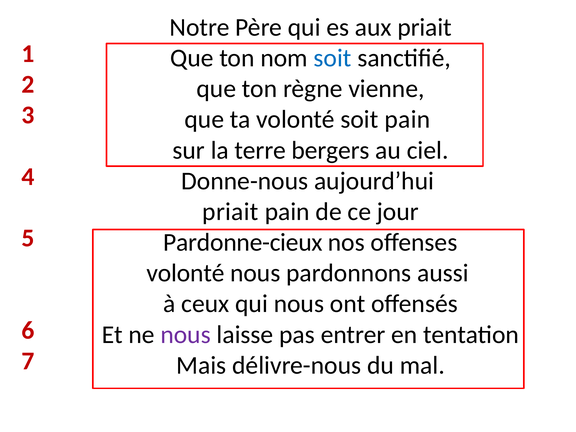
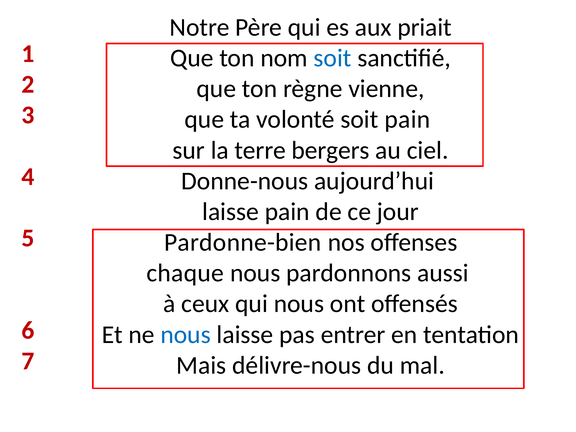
priait at (230, 212): priait -> laisse
Pardonne-cieux: Pardonne-cieux -> Pardonne-bien
volonté at (185, 273): volonté -> chaque
nous at (186, 335) colour: purple -> blue
